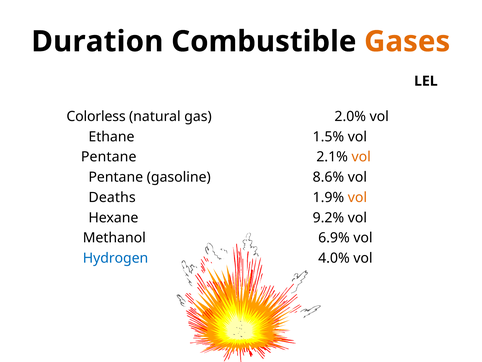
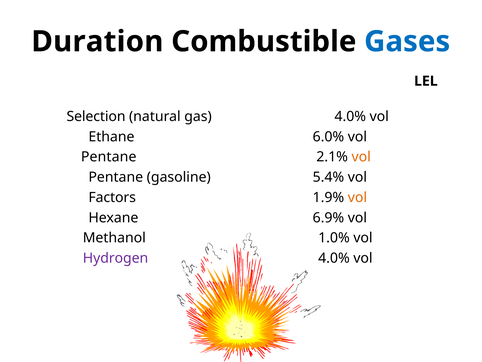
Gases colour: orange -> blue
Colorless: Colorless -> Selection
gas 2.0%: 2.0% -> 4.0%
1.5%: 1.5% -> 6.0%
8.6%: 8.6% -> 5.4%
Deaths: Deaths -> Factors
9.2%: 9.2% -> 6.9%
6.9%: 6.9% -> 1.0%
Hydrogen colour: blue -> purple
